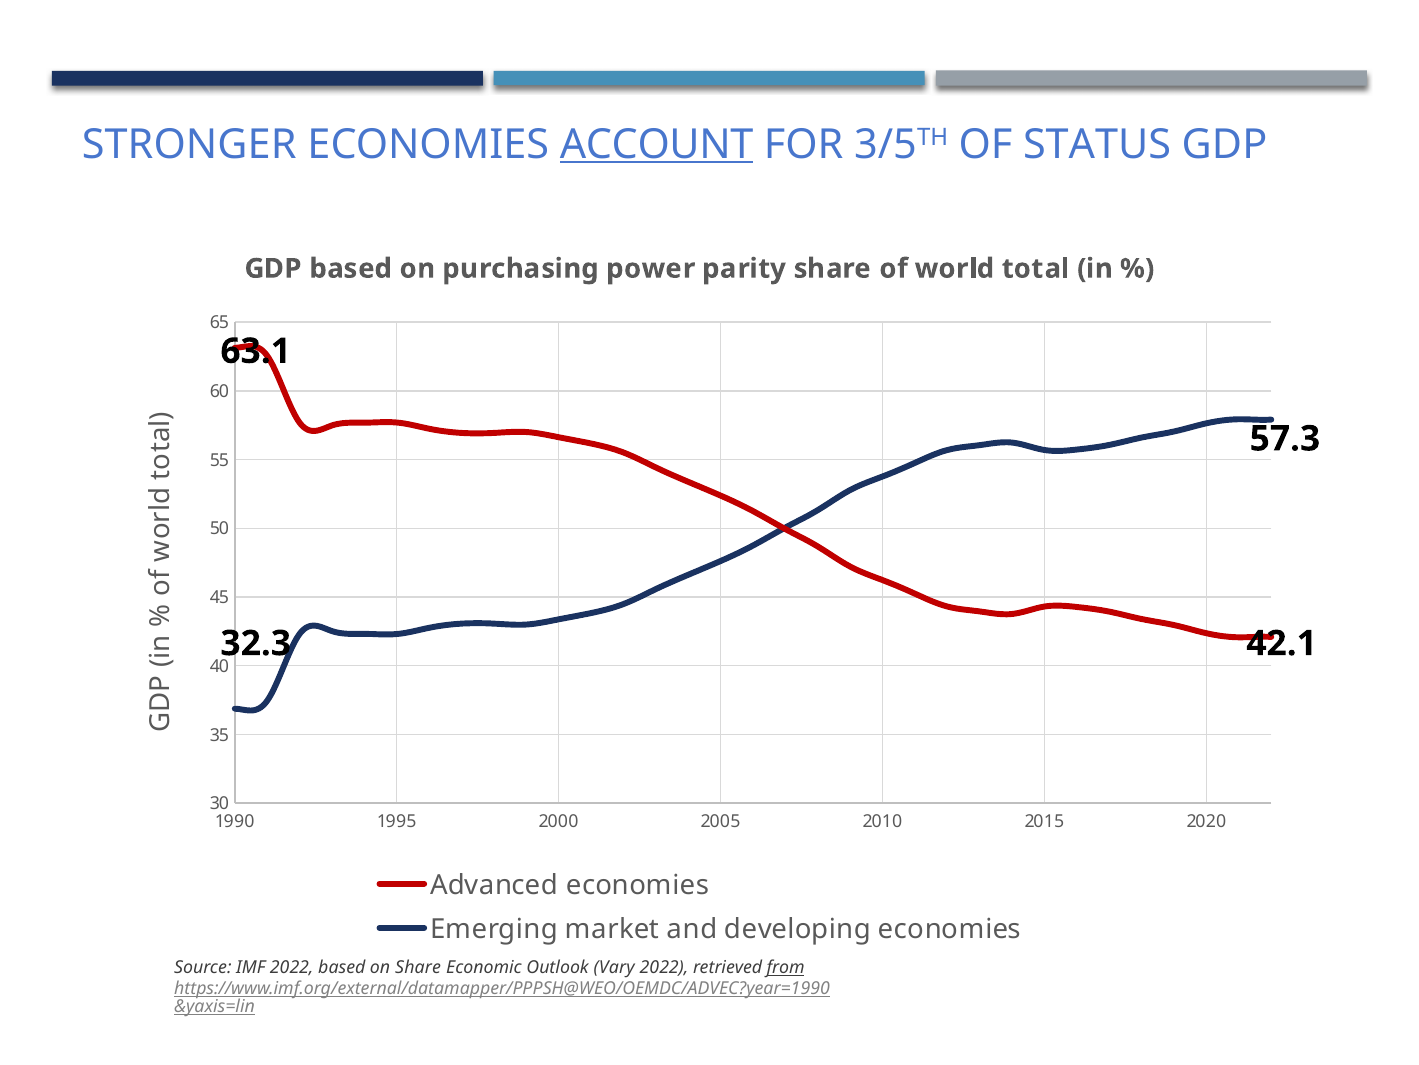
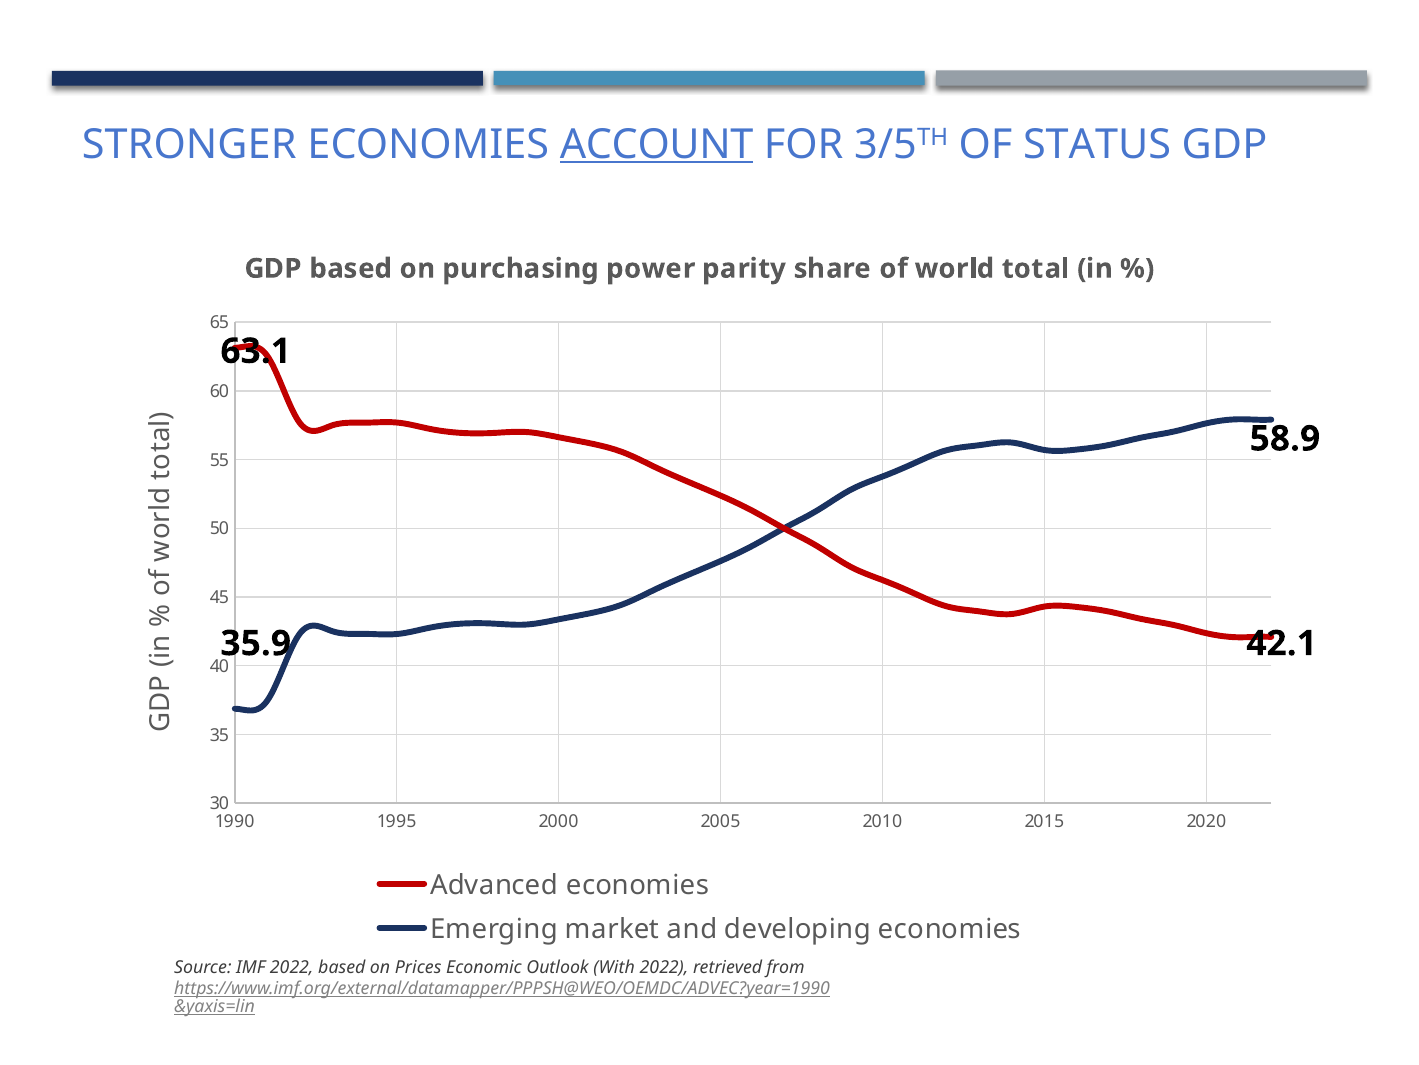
57.3: 57.3 -> 58.9
32.3: 32.3 -> 35.9
on Share: Share -> Prices
Vary: Vary -> With
from underline: present -> none
